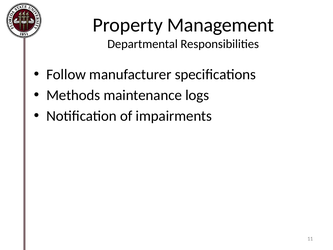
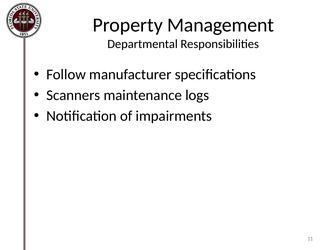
Methods: Methods -> Scanners
